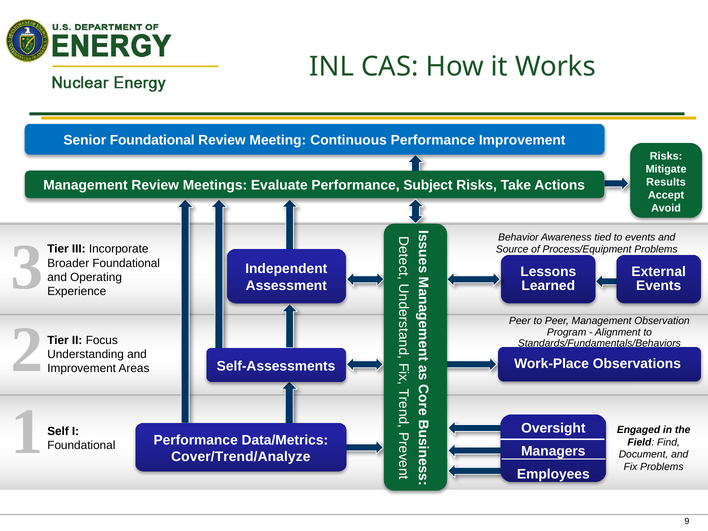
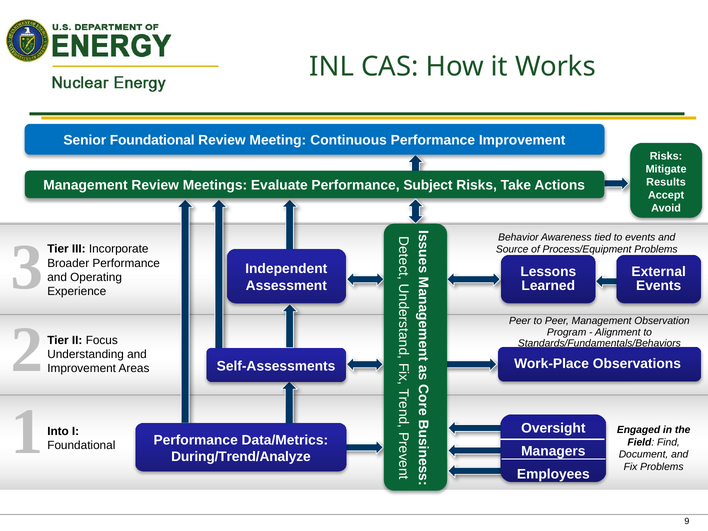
Broader Foundational: Foundational -> Performance
Self: Self -> Into
Cover/Trend/Analyze: Cover/Trend/Analyze -> During/Trend/Analyze
